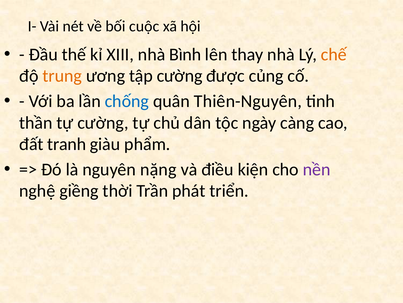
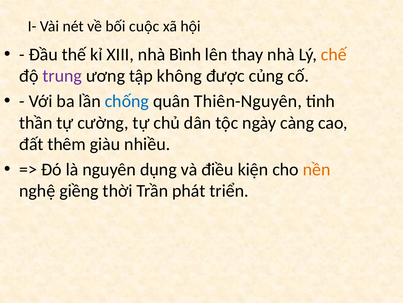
trung colour: orange -> purple
tập cường: cường -> không
tranh: tranh -> thêm
phẩm: phẩm -> nhiều
nặng: nặng -> dụng
nền colour: purple -> orange
